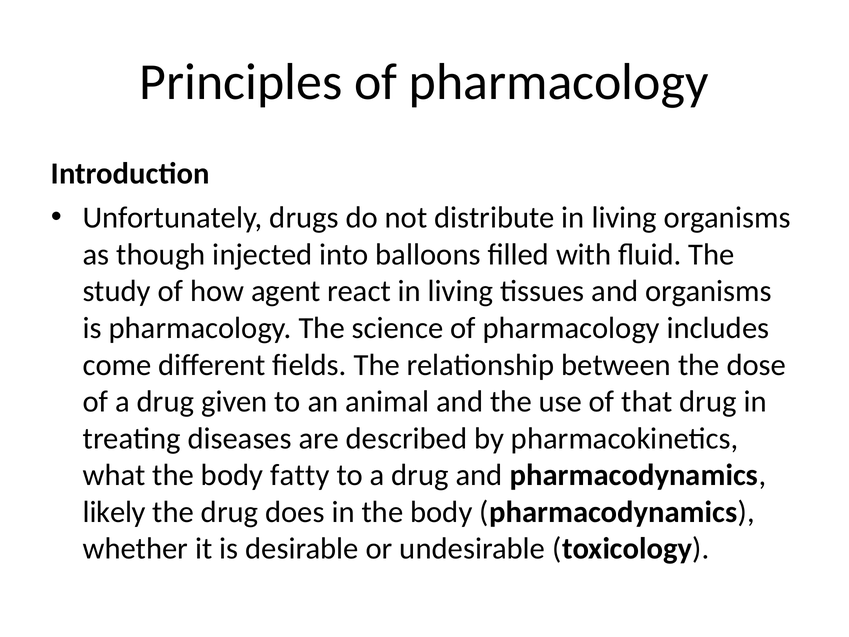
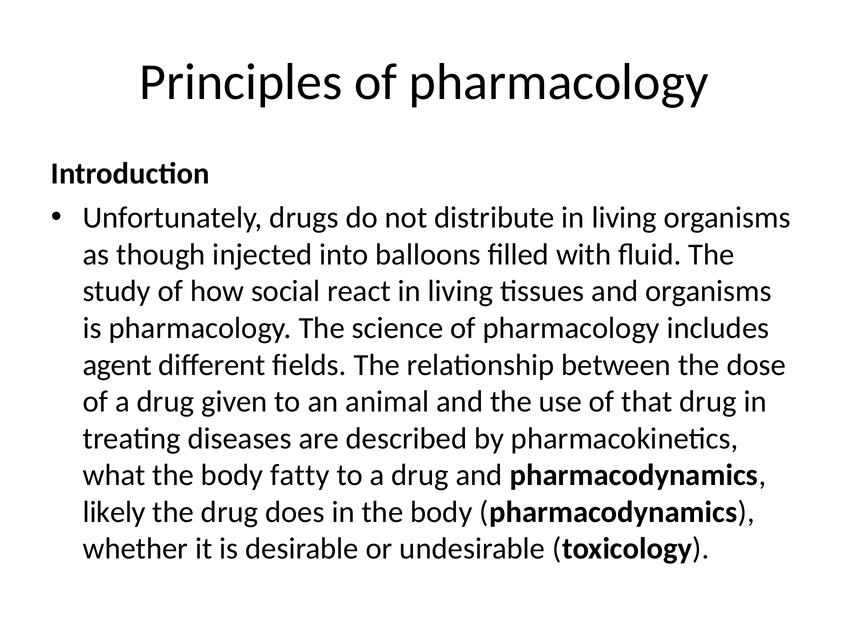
agent: agent -> social
come: come -> agent
